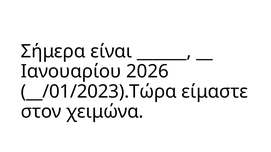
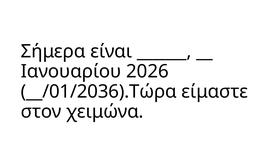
__/01/2023).Τώρα: __/01/2023).Τώρα -> __/01/2036).Τώρα
